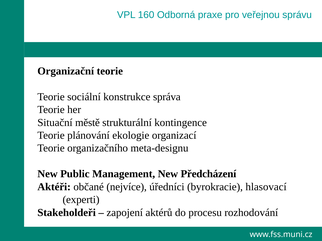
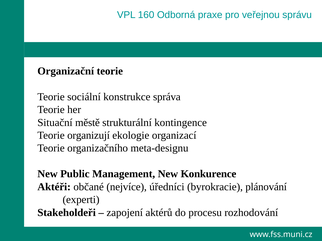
plánování: plánování -> organizují
Předcházení: Předcházení -> Konkurence
hlasovací: hlasovací -> plánování
